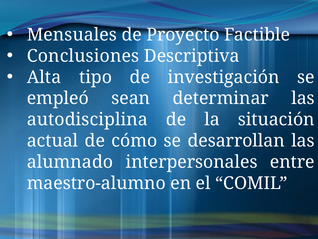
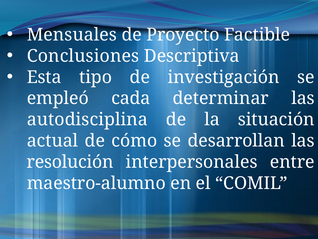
Alta: Alta -> Esta
sean: sean -> cada
alumnado: alumnado -> resolución
